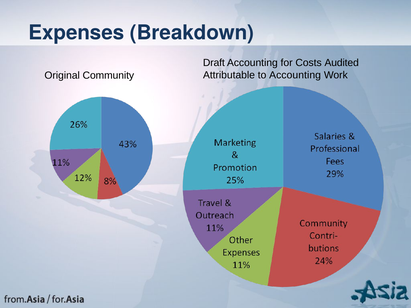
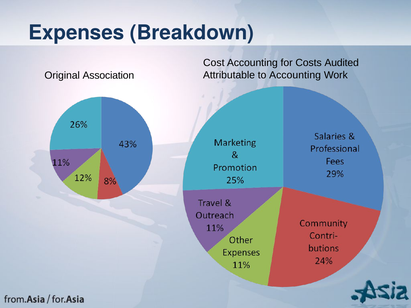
Draft: Draft -> Cost
Community: Community -> Association
